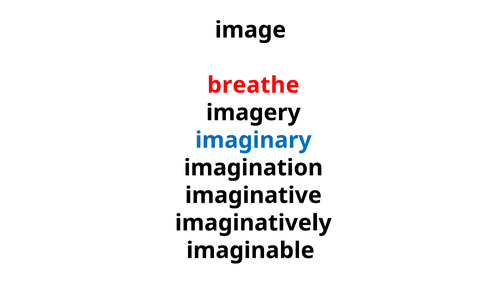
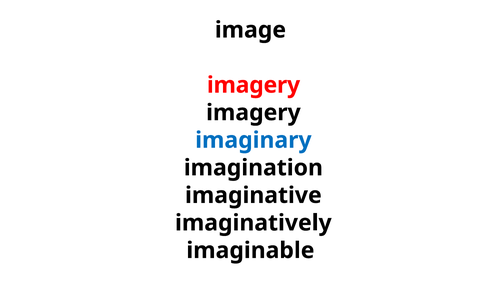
breathe at (253, 85): breathe -> imagery
